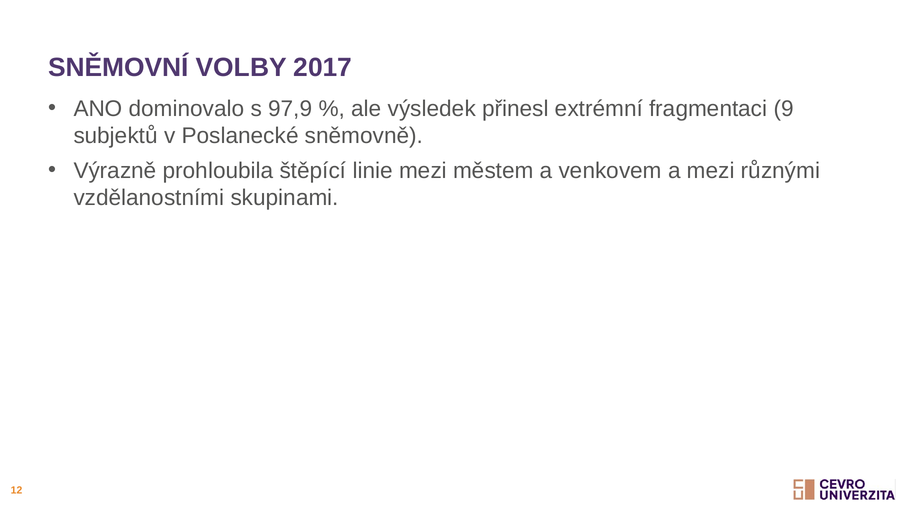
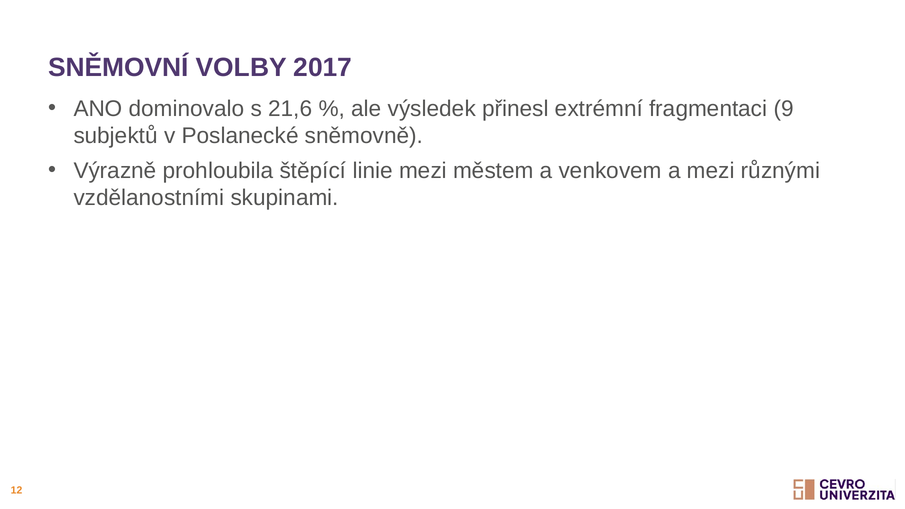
97,9: 97,9 -> 21,6
